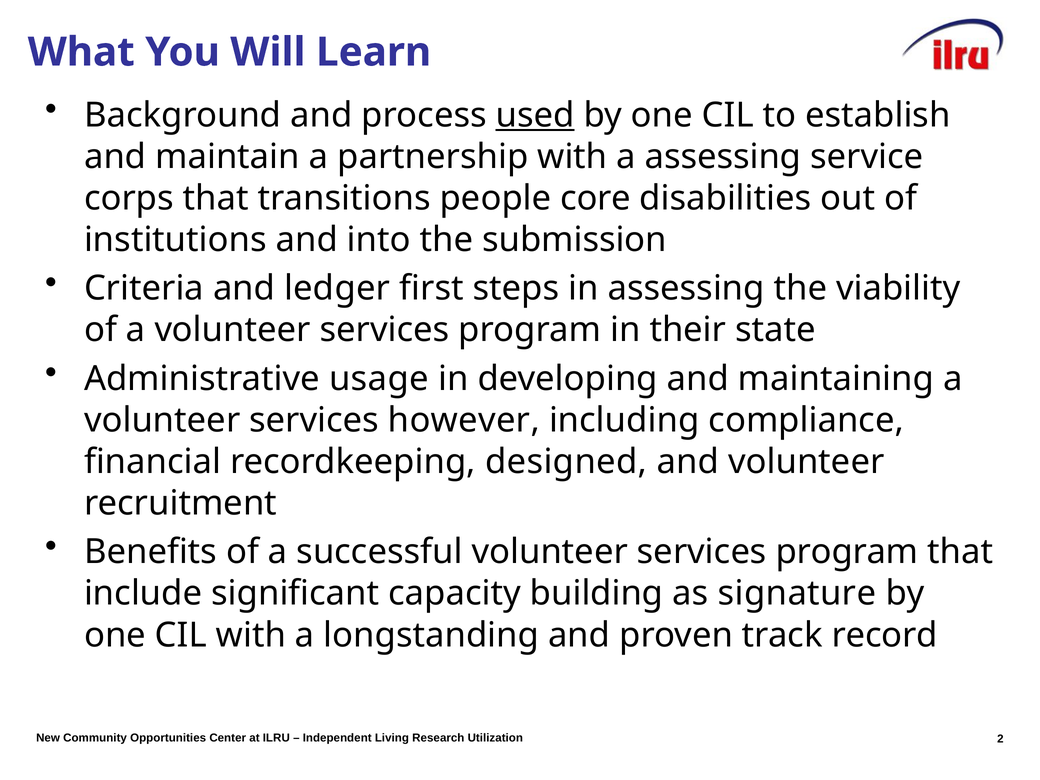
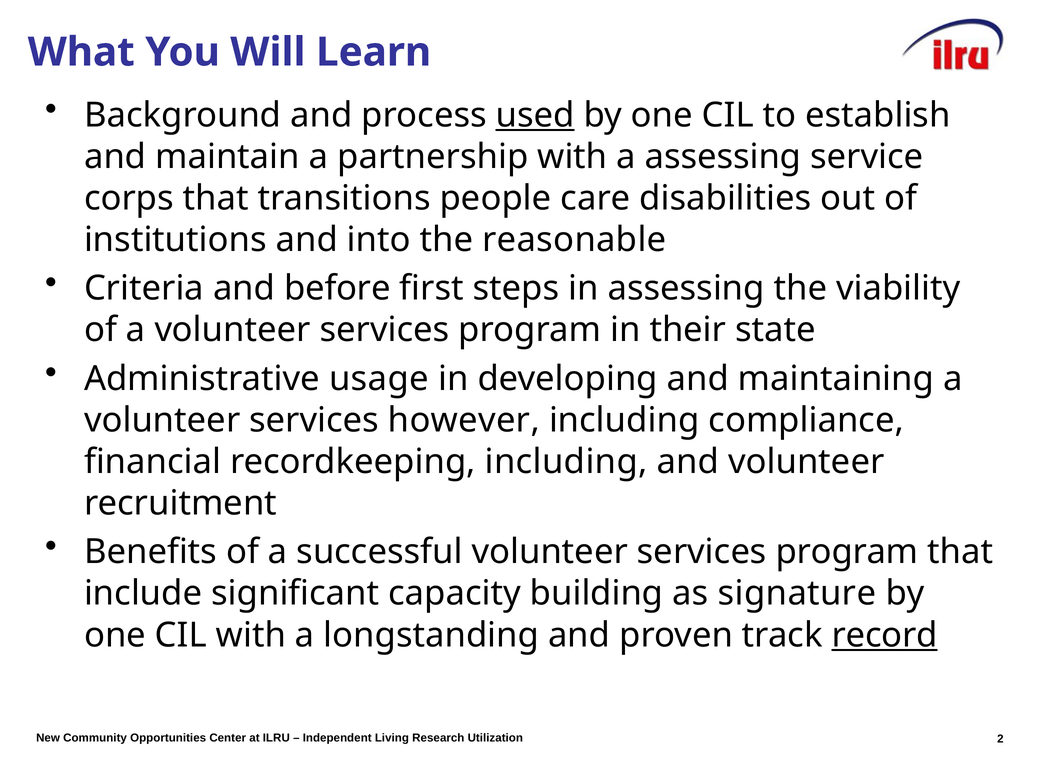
core: core -> care
submission: submission -> reasonable
ledger: ledger -> before
recordkeeping designed: designed -> including
record underline: none -> present
